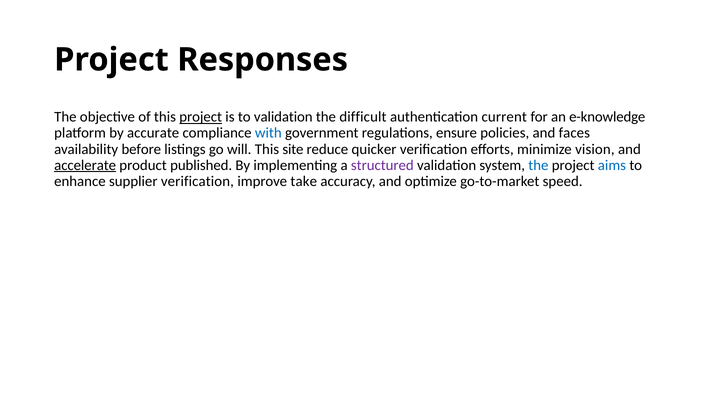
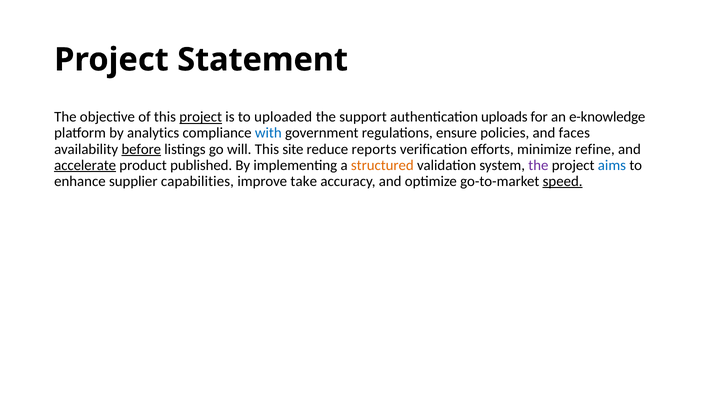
Responses: Responses -> Statement
to validation: validation -> uploaded
difficult: difficult -> support
current: current -> uploads
accurate: accurate -> analytics
before underline: none -> present
quicker: quicker -> reports
vision: vision -> refine
structured colour: purple -> orange
the at (538, 165) colour: blue -> purple
supplier verification: verification -> capabilities
speed underline: none -> present
